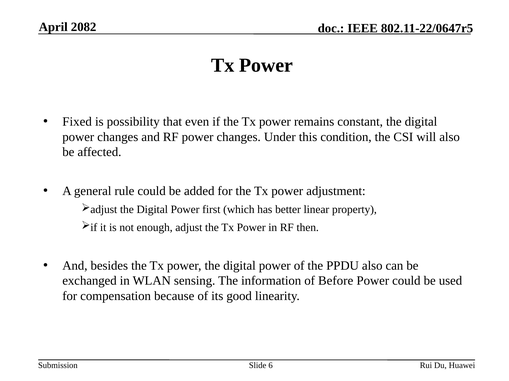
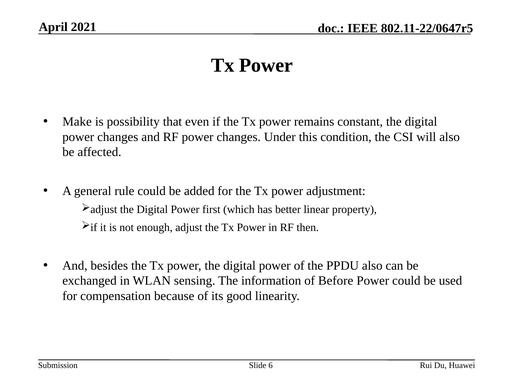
2082: 2082 -> 2021
Fixed: Fixed -> Make
